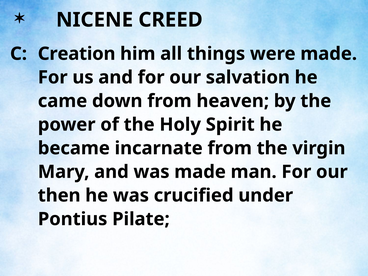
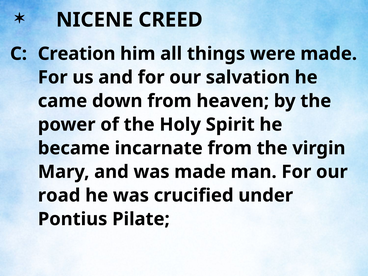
then: then -> road
